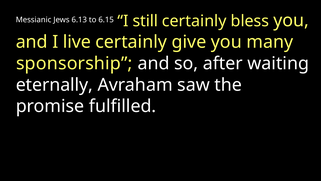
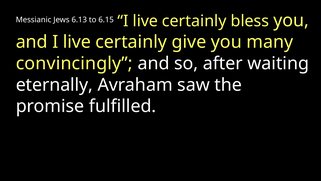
6.15 I still: still -> live
sponsorship: sponsorship -> convincingly
